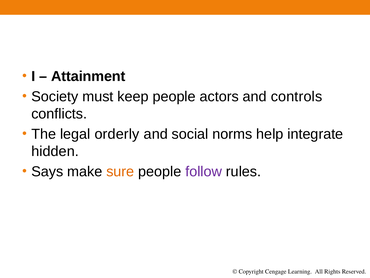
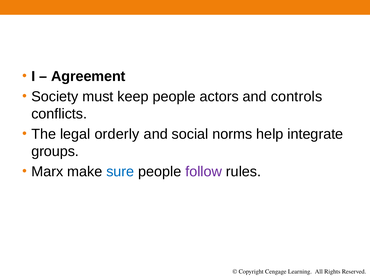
Attainment: Attainment -> Agreement
hidden: hidden -> groups
Says: Says -> Marx
sure colour: orange -> blue
